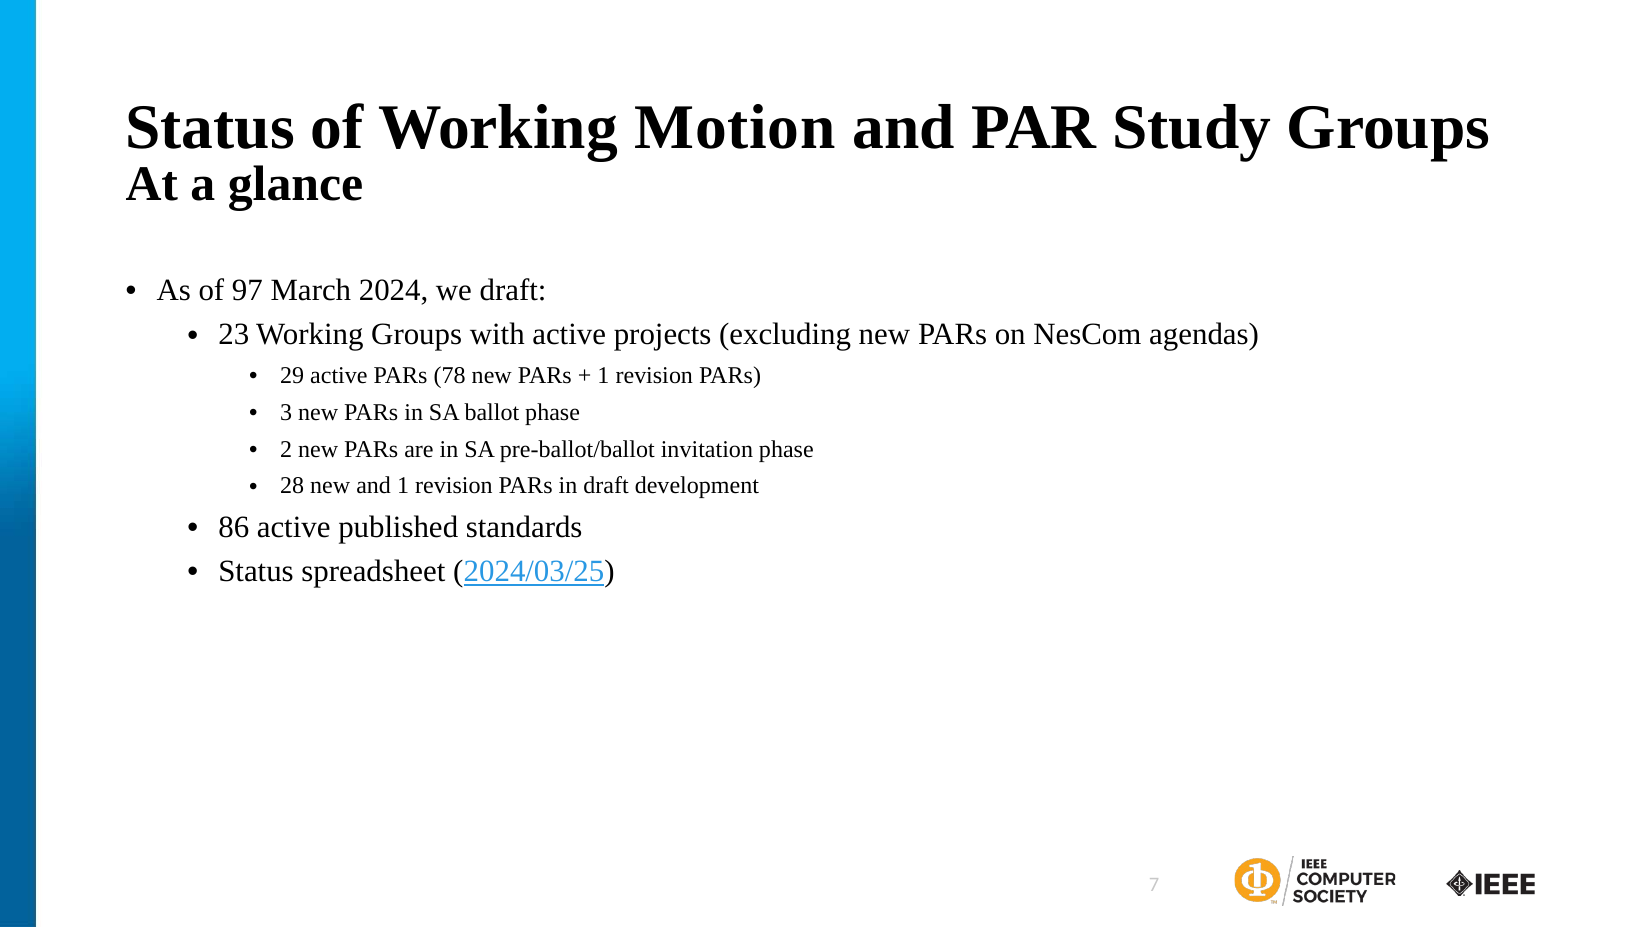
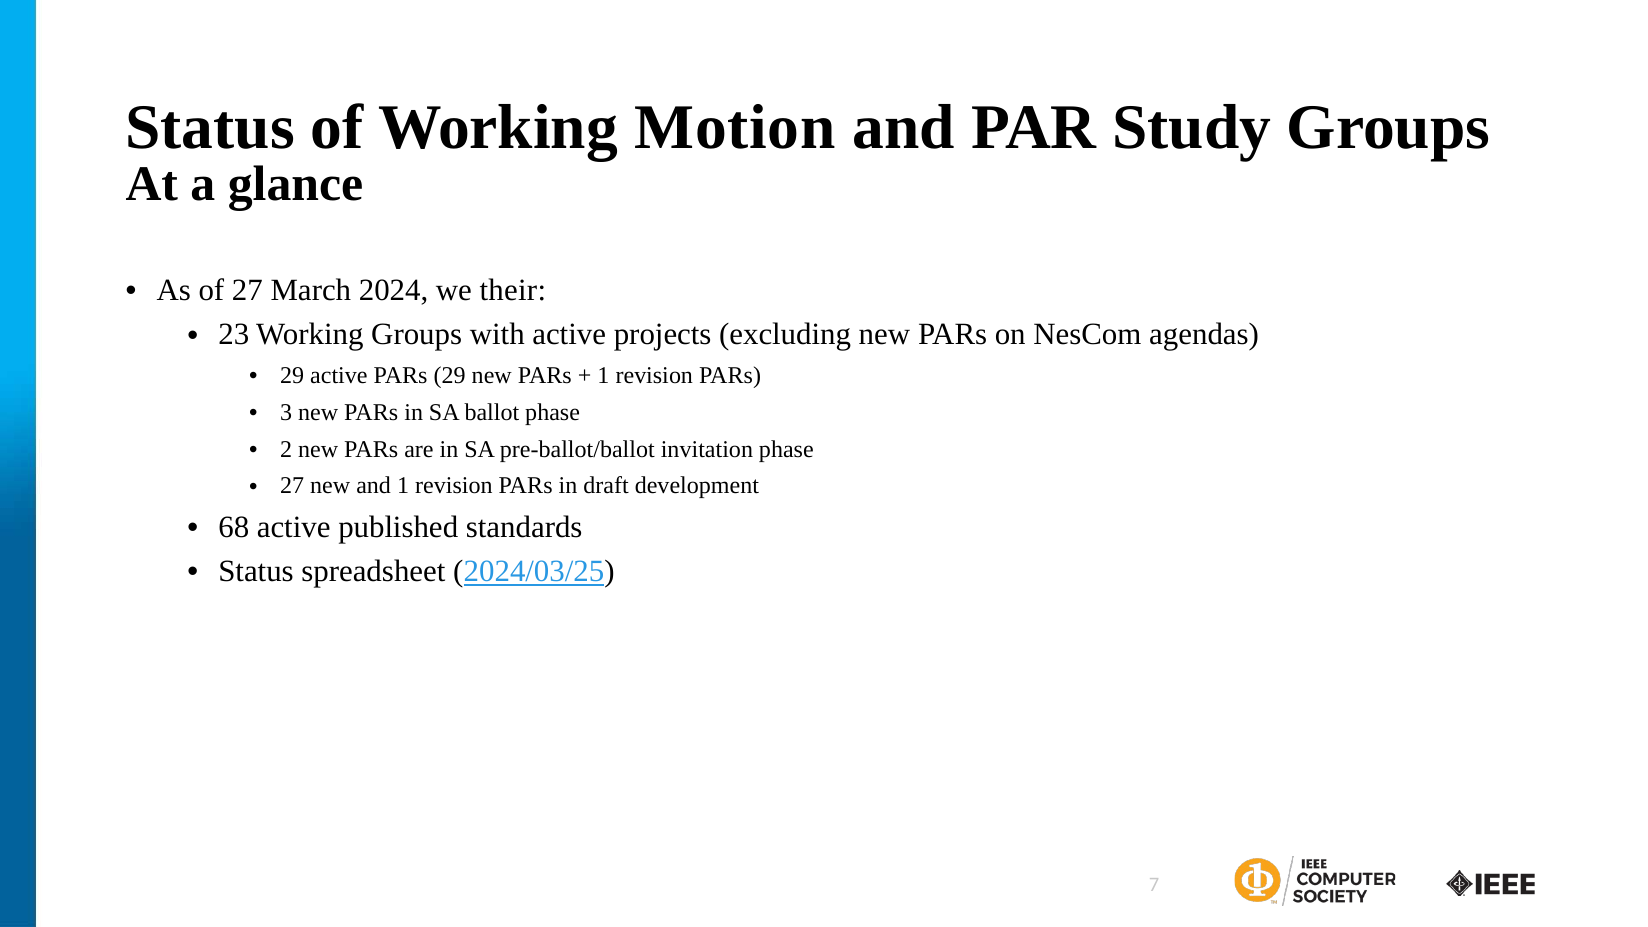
of 97: 97 -> 27
we draft: draft -> their
PARs 78: 78 -> 29
28 at (292, 486): 28 -> 27
86: 86 -> 68
